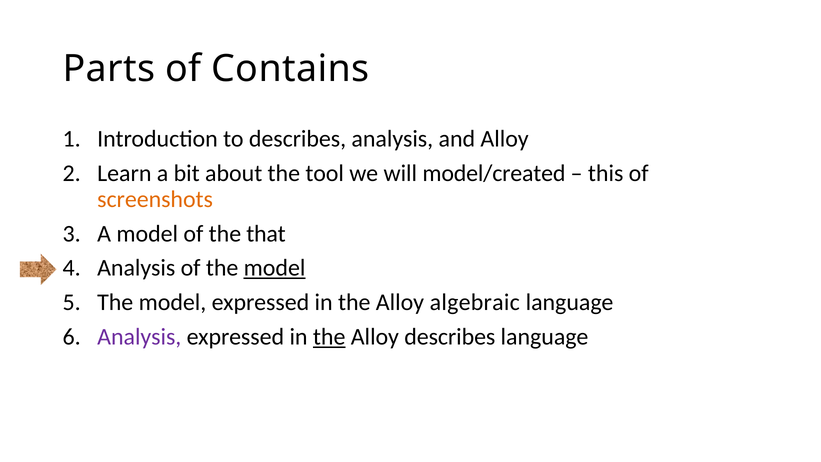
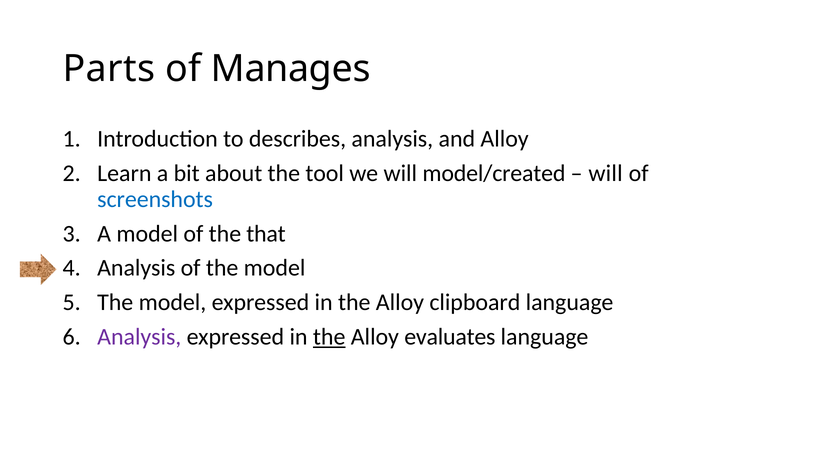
Contains: Contains -> Manages
this at (606, 173): this -> will
screenshots colour: orange -> blue
model at (275, 268) underline: present -> none
algebraic: algebraic -> clipboard
Alloy describes: describes -> evaluates
